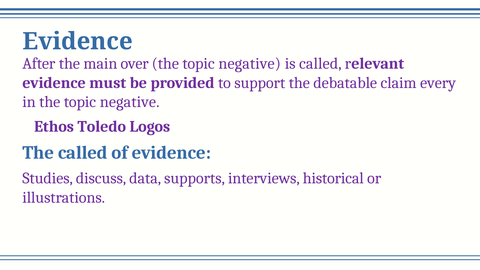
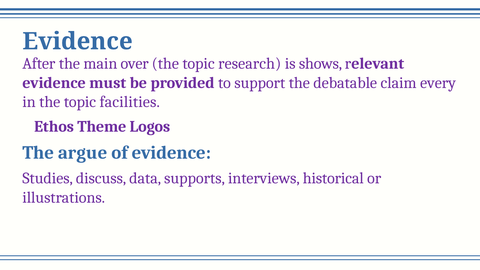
negative at (250, 64): negative -> research
is called: called -> shows
in the topic negative: negative -> facilities
Toledo: Toledo -> Theme
The called: called -> argue
